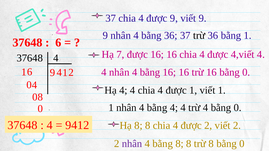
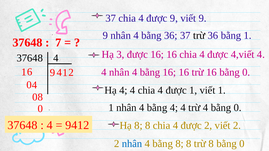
6: 6 -> 7
7: 7 -> 3
nhân at (132, 144) colour: purple -> blue
